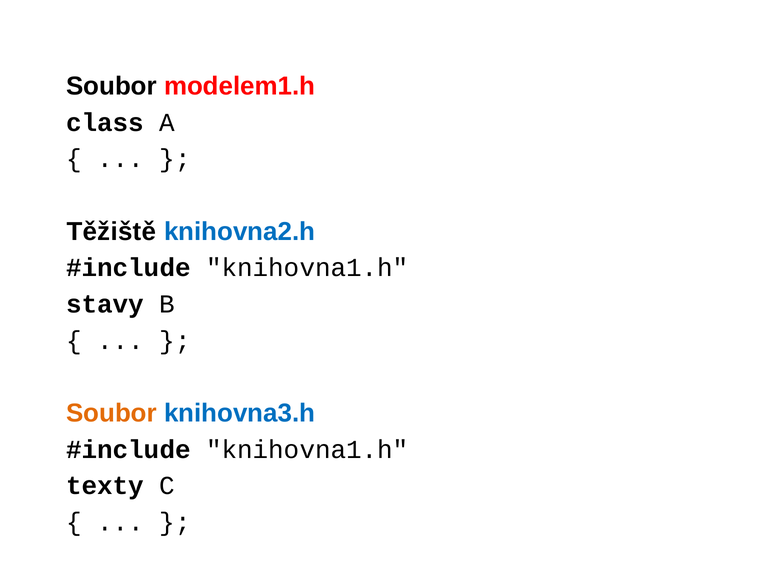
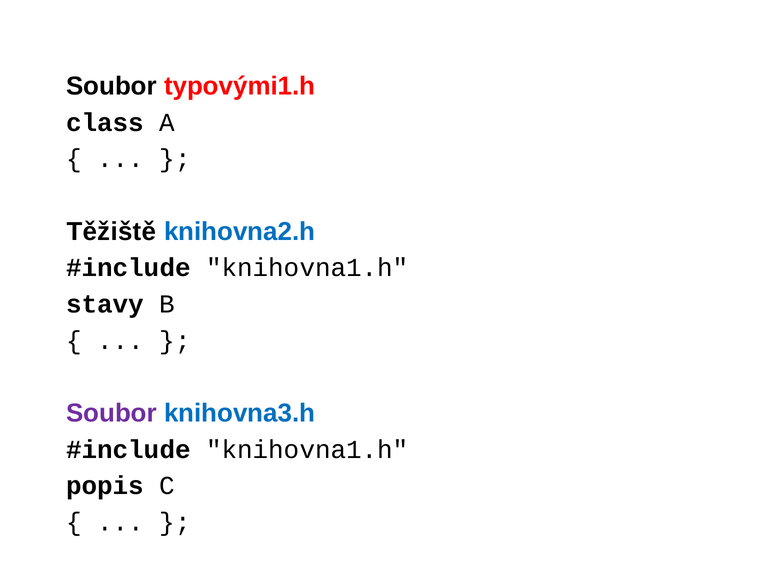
modelem1.h: modelem1.h -> typovými1.h
Soubor at (111, 413) colour: orange -> purple
texty: texty -> popis
